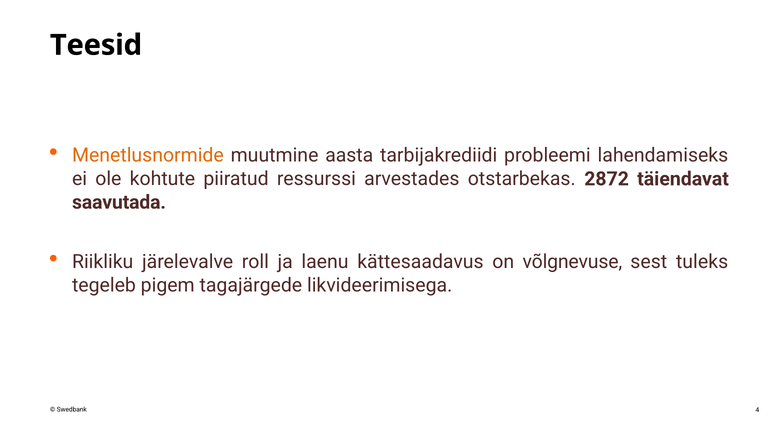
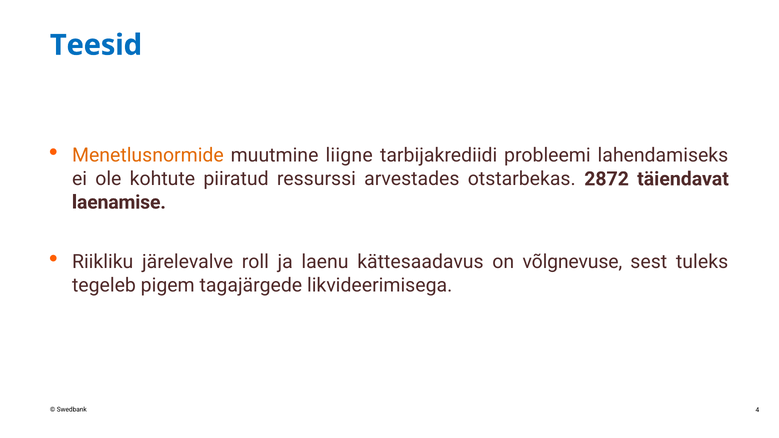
Teesid colour: black -> blue
aasta: aasta -> liigne
saavutada: saavutada -> laenamise
